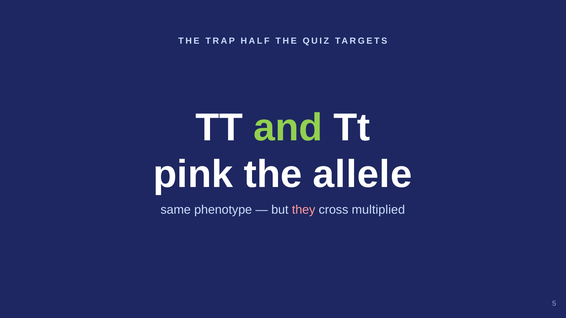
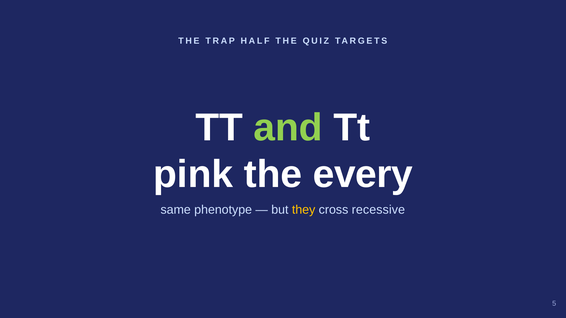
allele: allele -> every
they colour: pink -> yellow
multiplied: multiplied -> recessive
